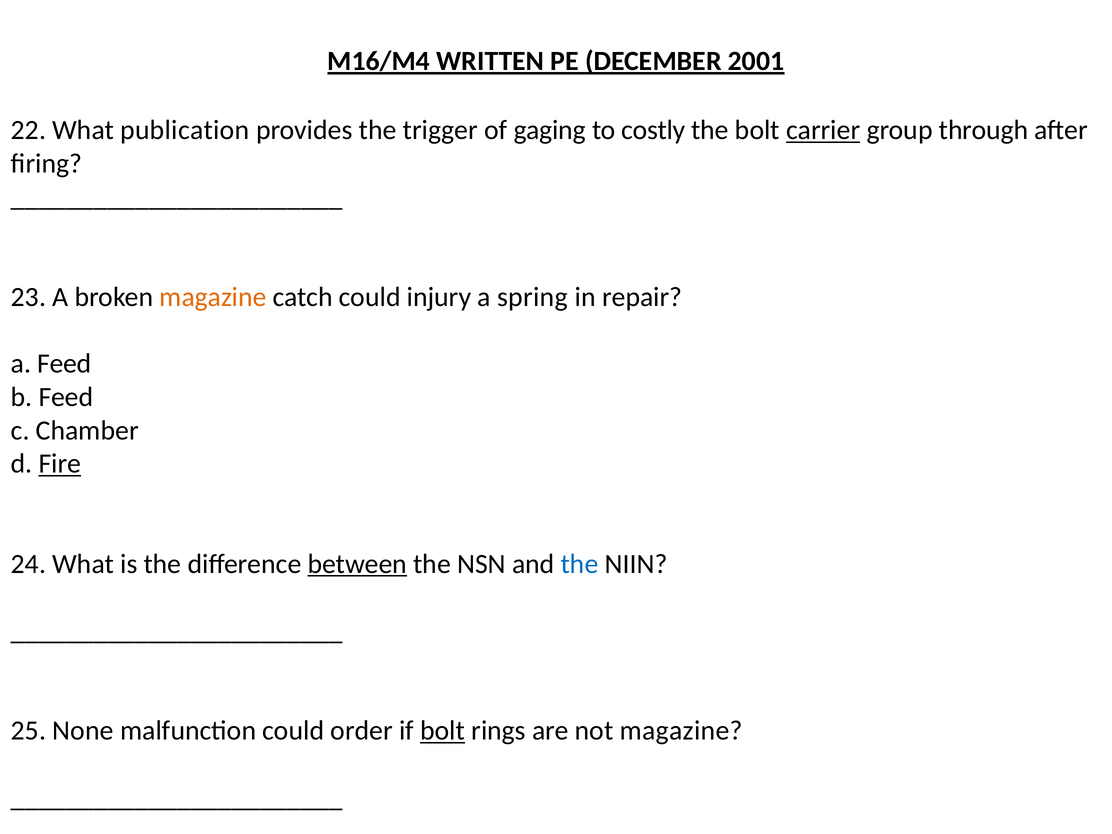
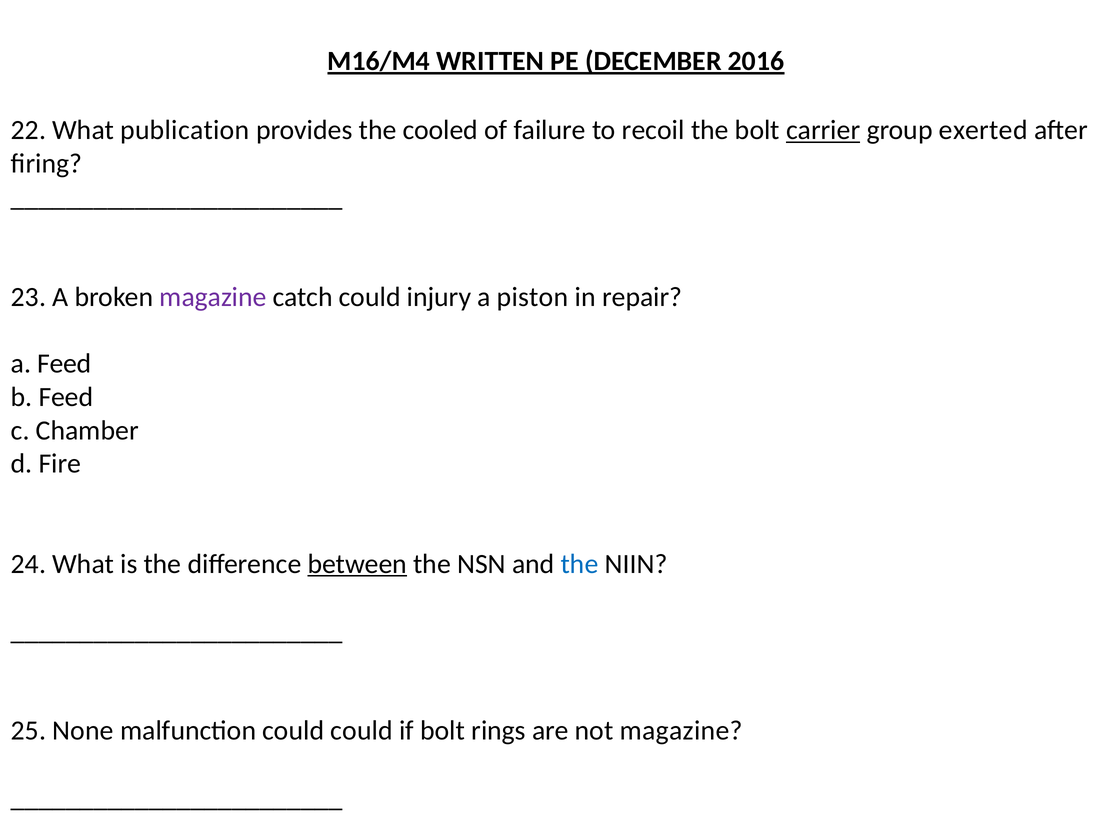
2001: 2001 -> 2016
trigger: trigger -> cooled
gaging: gaging -> failure
costly: costly -> recoil
through: through -> exerted
magazine at (213, 297) colour: orange -> purple
spring: spring -> piston
Fire underline: present -> none
could order: order -> could
bolt at (443, 731) underline: present -> none
